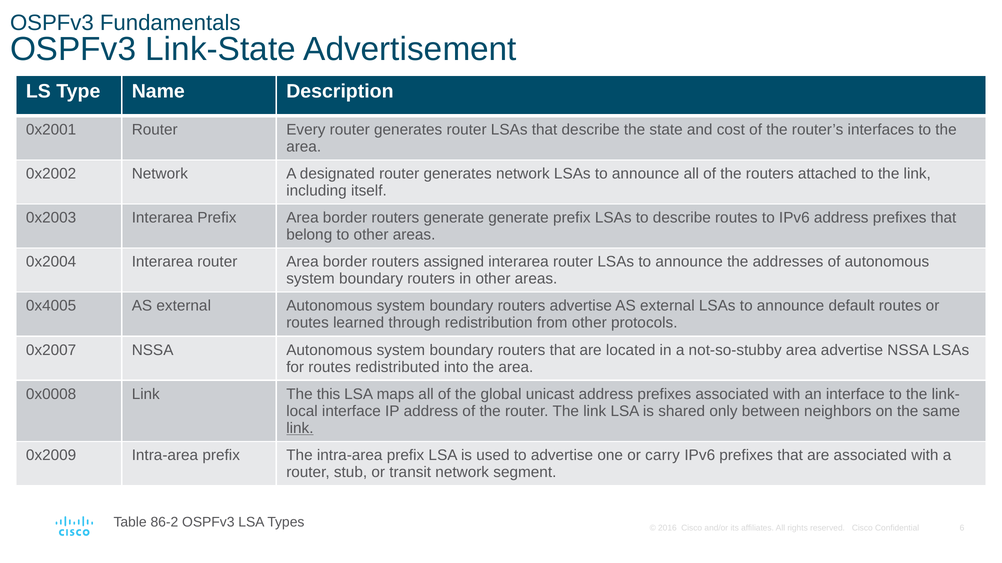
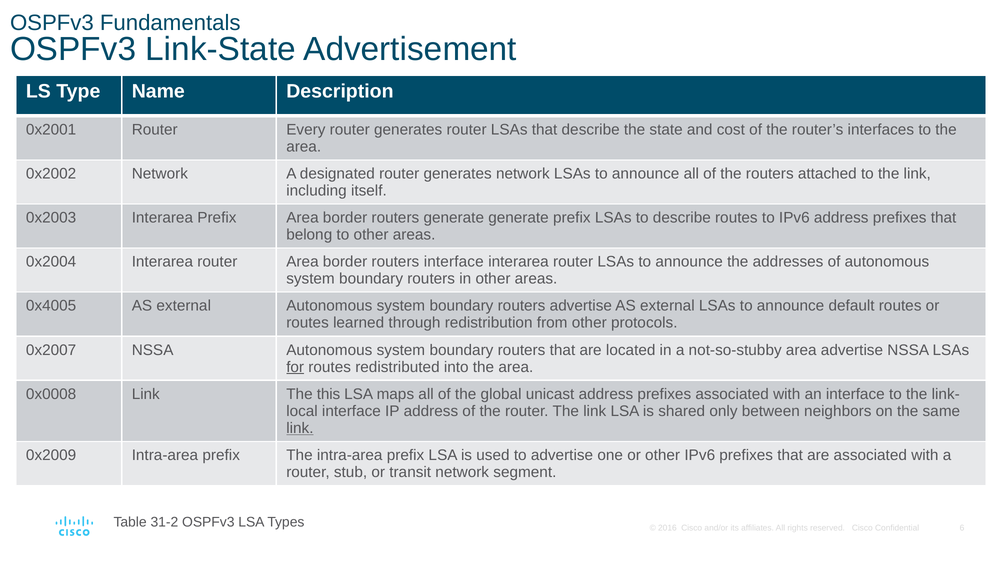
routers assigned: assigned -> interface
for underline: none -> present
or carry: carry -> other
86-2: 86-2 -> 31-2
